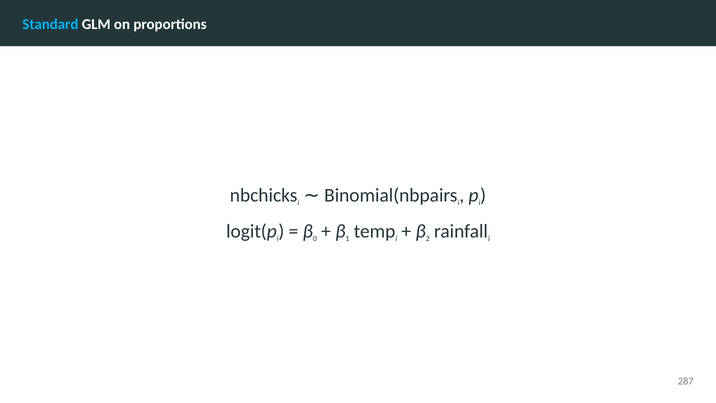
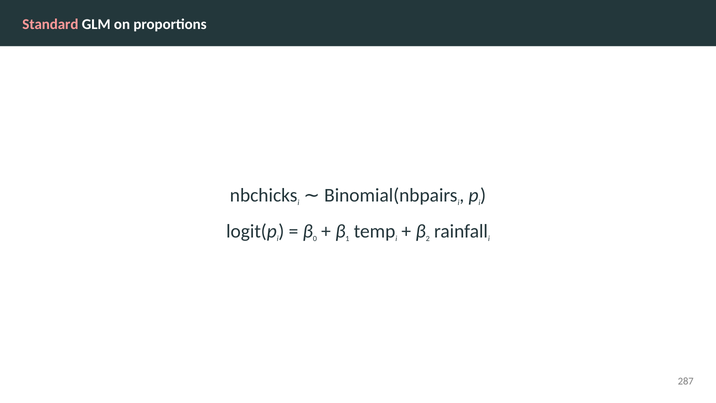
Standard colour: light blue -> pink
